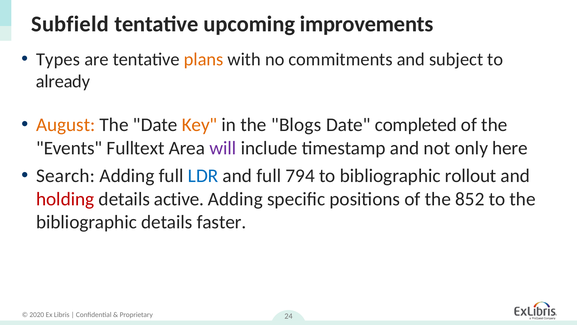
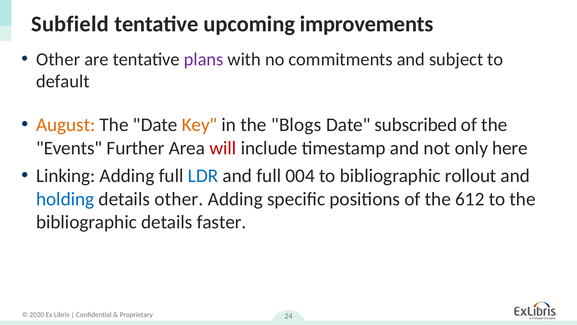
Types at (58, 59): Types -> Other
plans colour: orange -> purple
already: already -> default
completed: completed -> subscribed
Fulltext: Fulltext -> Further
will colour: purple -> red
Search: Search -> Linking
794: 794 -> 004
holding colour: red -> blue
details active: active -> other
852: 852 -> 612
